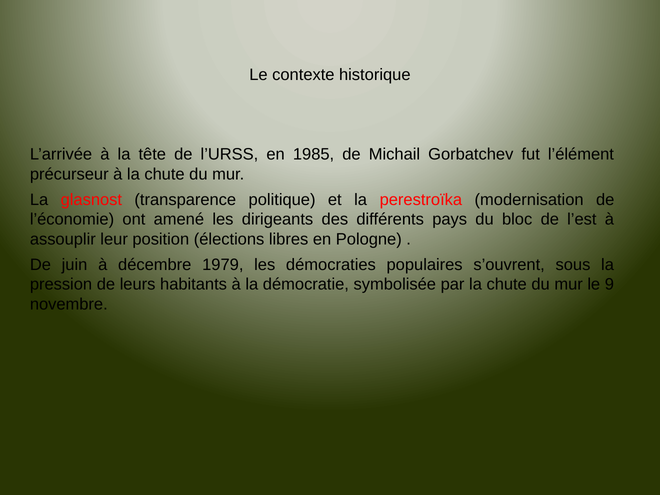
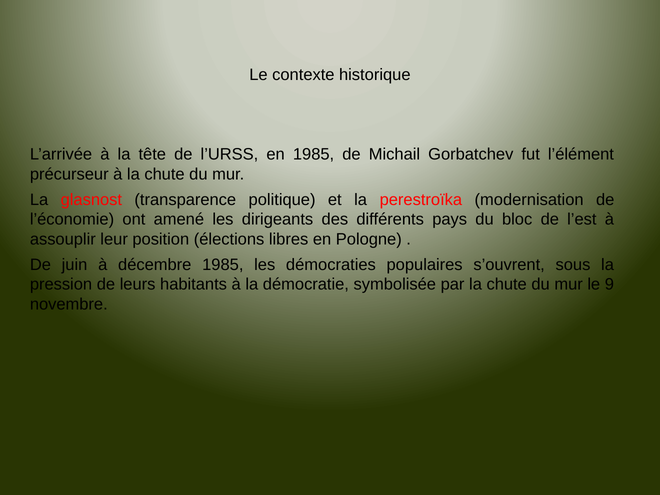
décembre 1979: 1979 -> 1985
